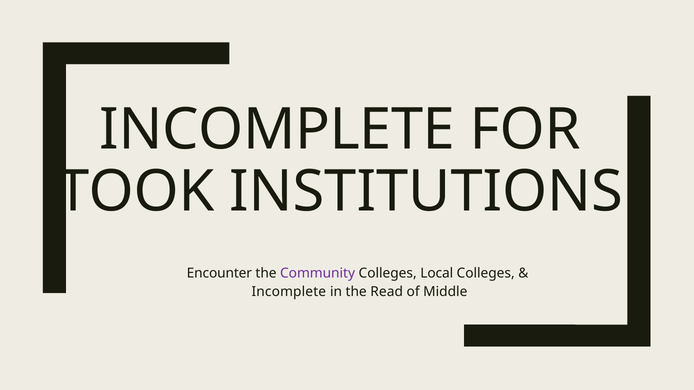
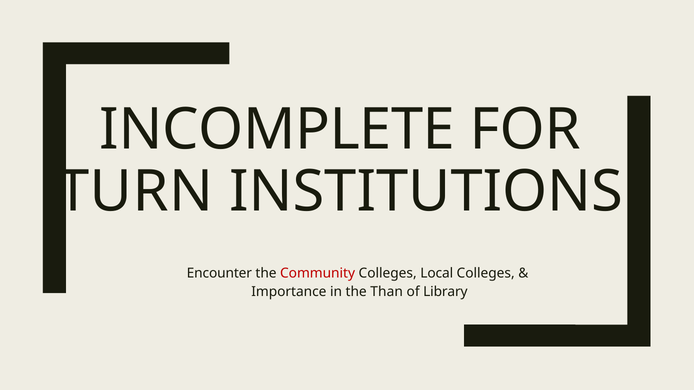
TOOK: TOOK -> TURN
Community colour: purple -> red
Incomplete at (289, 292): Incomplete -> Importance
Read: Read -> Than
Middle: Middle -> Library
